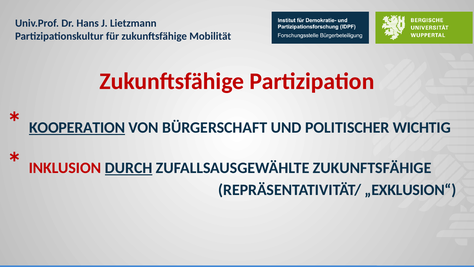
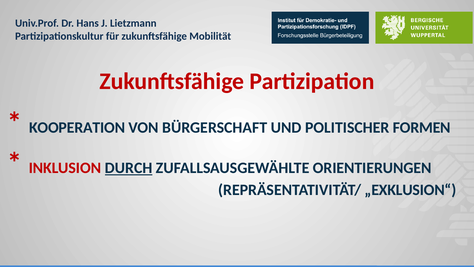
KOOPERATION underline: present -> none
WICHTIG: WICHTIG -> FORMEN
ZUFALLSAUSGEWÄHLTE ZUKUNFTSFÄHIGE: ZUKUNFTSFÄHIGE -> ORIENTIERUNGEN
